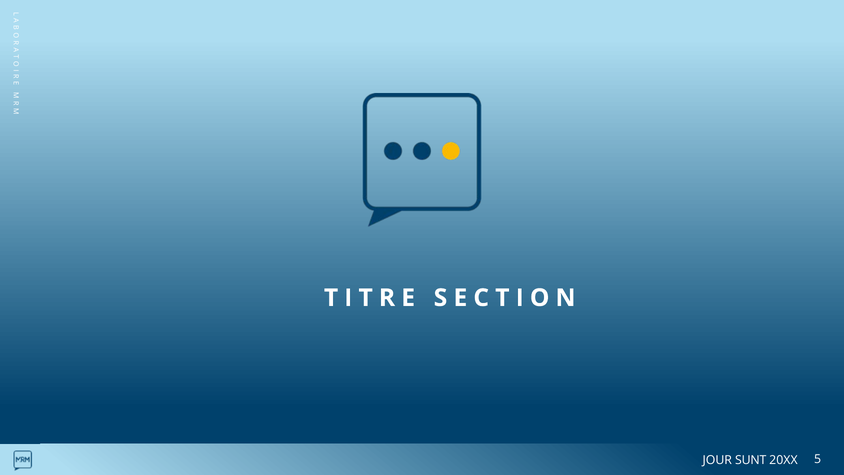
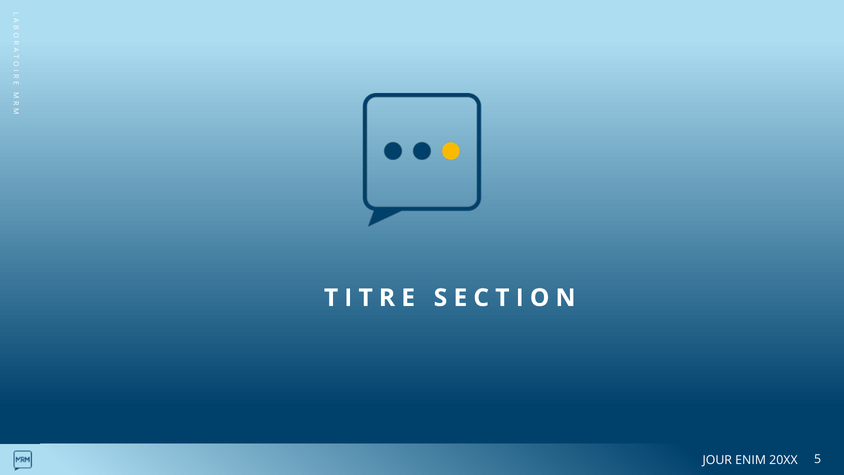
SUNT: SUNT -> ENIM
